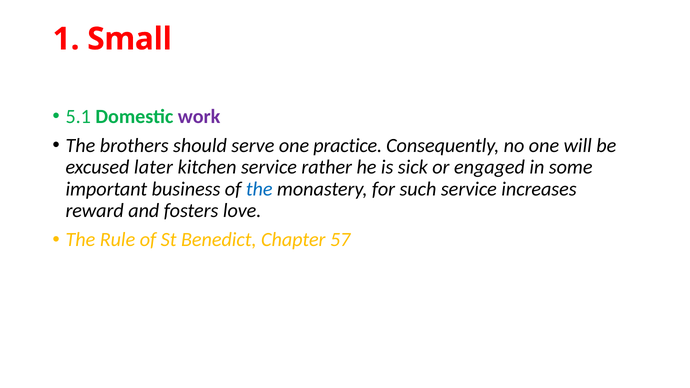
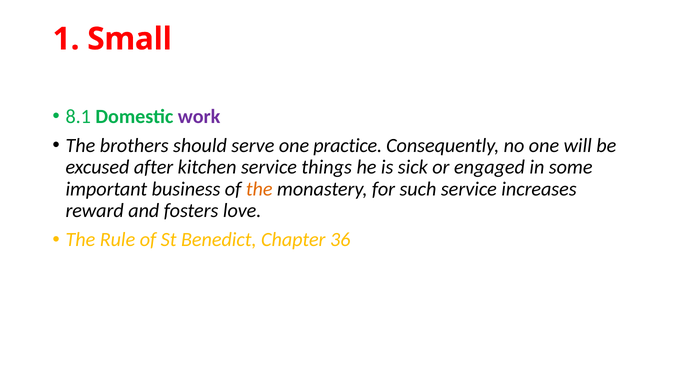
5.1: 5.1 -> 8.1
later: later -> after
rather: rather -> things
the at (259, 189) colour: blue -> orange
57: 57 -> 36
